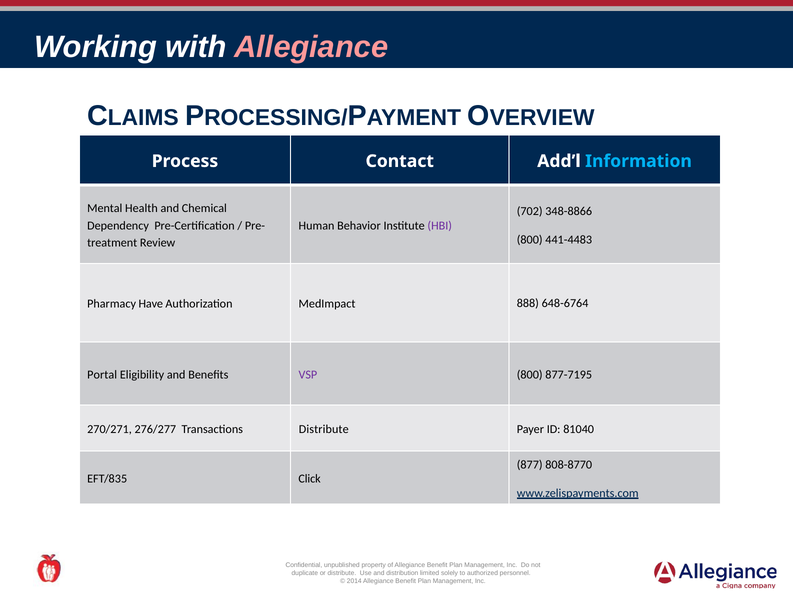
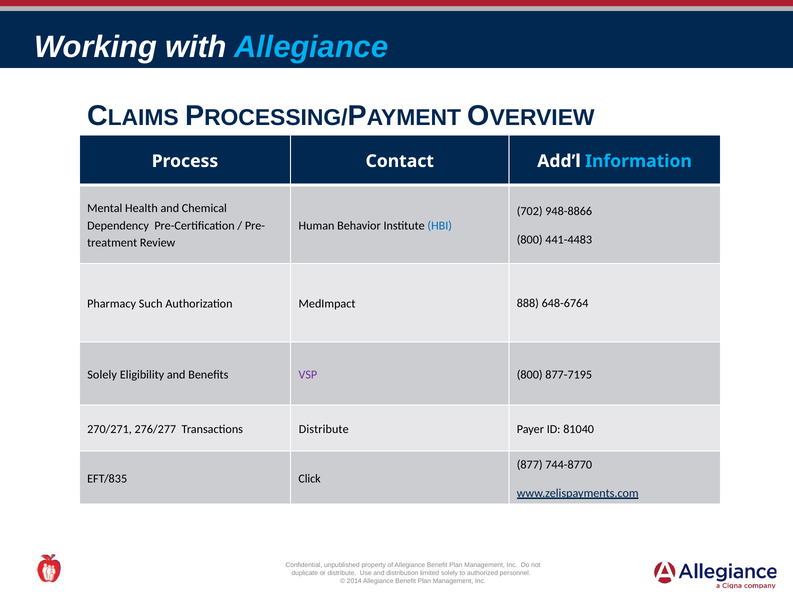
Allegiance at (311, 47) colour: pink -> light blue
348-8866: 348-8866 -> 948-8866
HBI colour: purple -> blue
Have: Have -> Such
Portal at (102, 375): Portal -> Solely
808-8770: 808-8770 -> 744-8770
